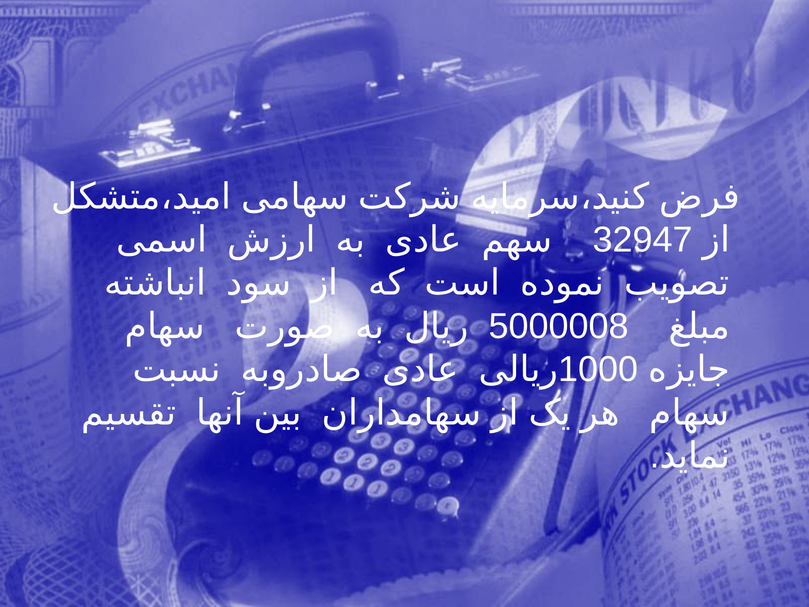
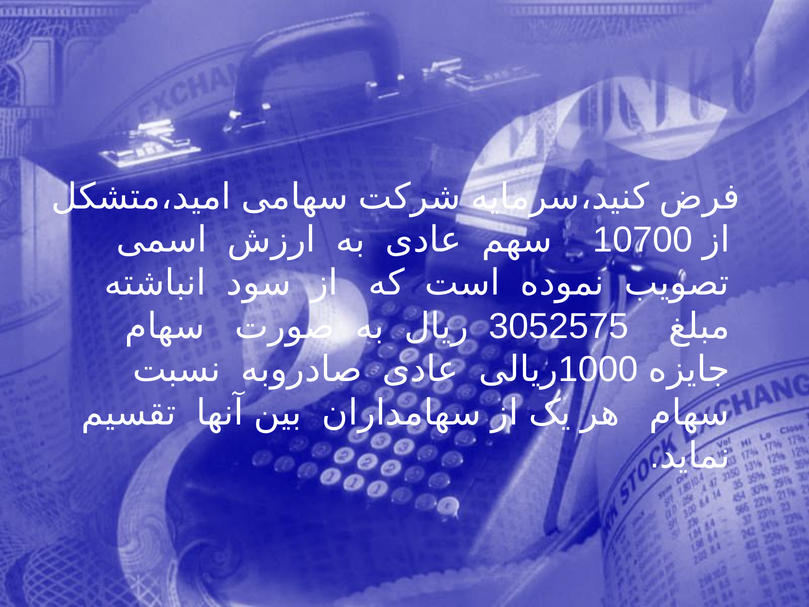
32947: 32947 -> 10700
5000008: 5000008 -> 3052575
